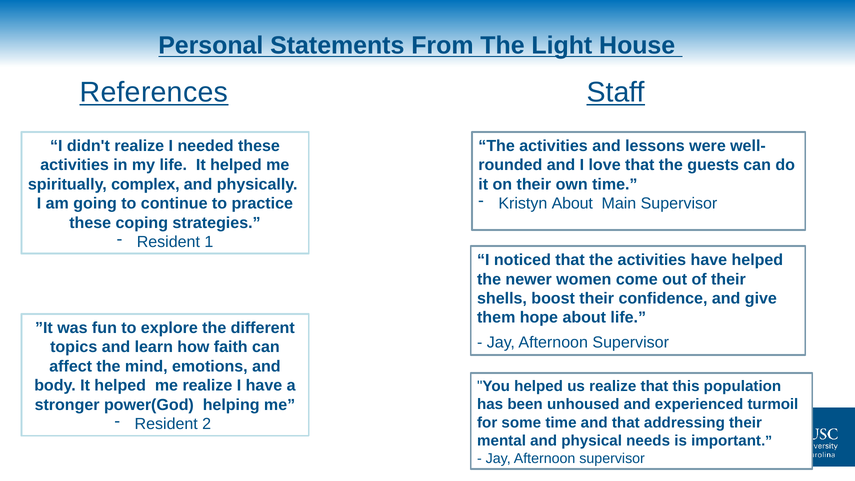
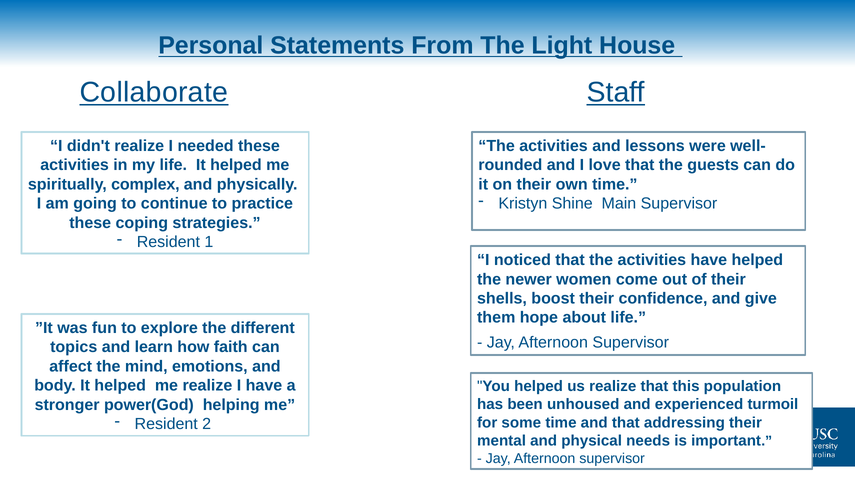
References: References -> Collaborate
Kristyn About: About -> Shine
